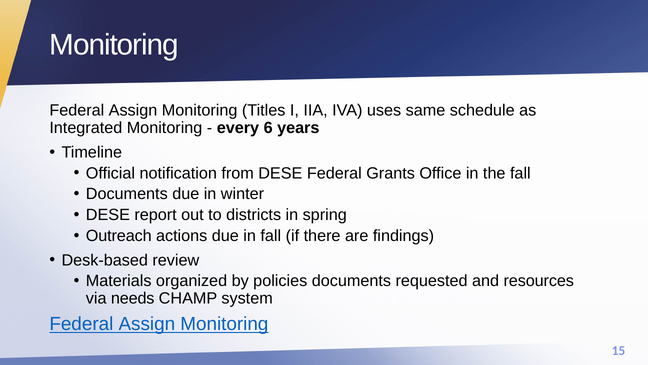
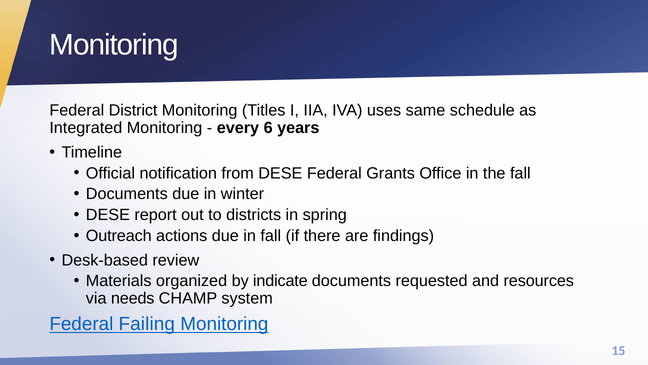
Assign at (133, 110): Assign -> District
policies: policies -> indicate
Assign at (147, 324): Assign -> Failing
